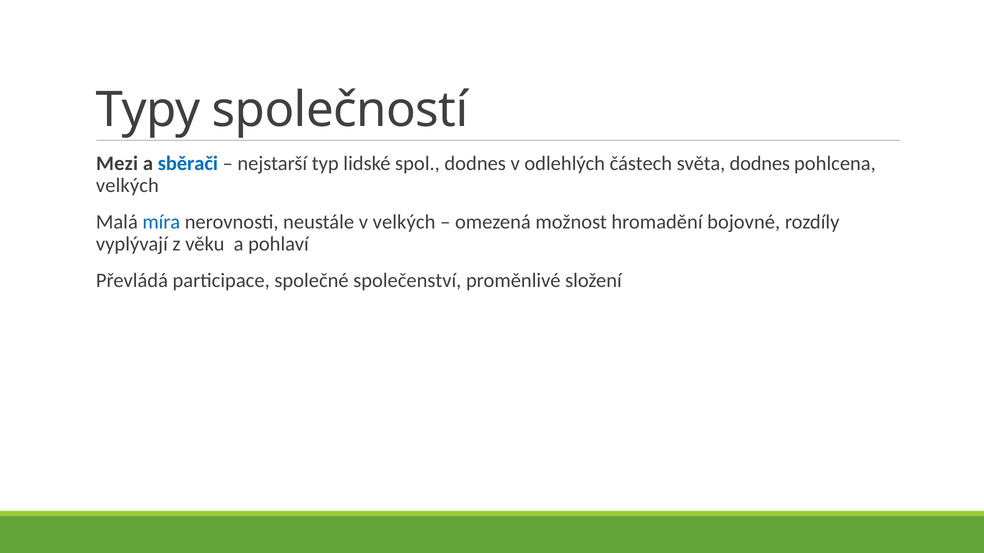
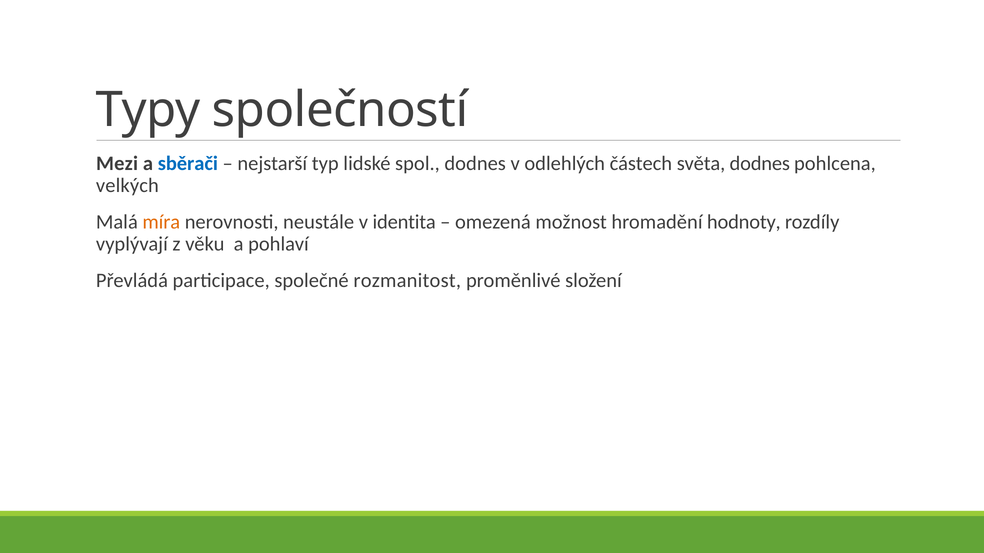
míra colour: blue -> orange
v velkých: velkých -> identita
bojovné: bojovné -> hodnoty
společenství: společenství -> rozmanitost
